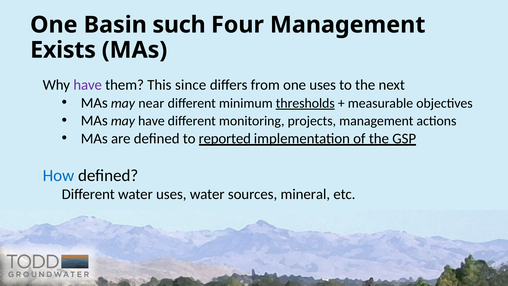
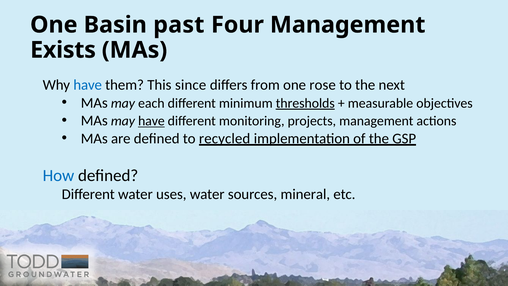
such: such -> past
have at (88, 85) colour: purple -> blue
one uses: uses -> rose
near: near -> each
have at (151, 121) underline: none -> present
reported: reported -> recycled
